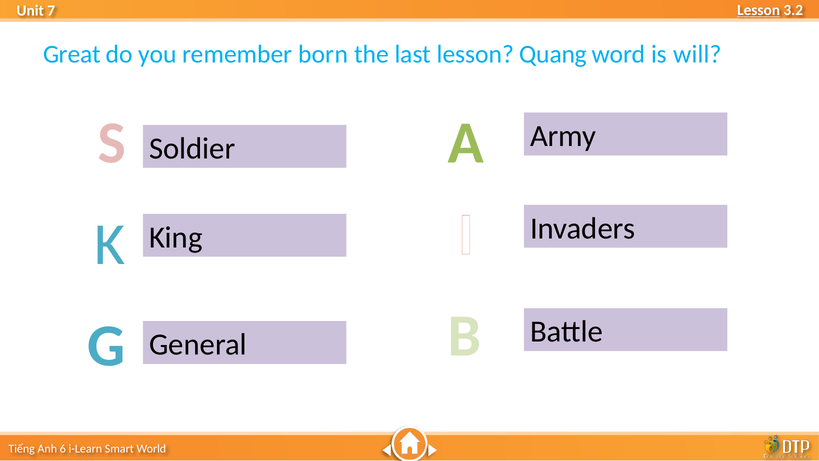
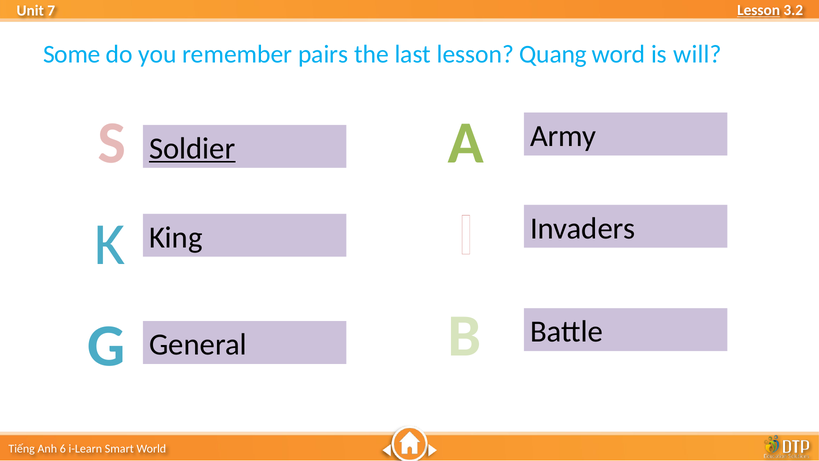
Great: Great -> Some
born: born -> pairs
Soldier underline: none -> present
